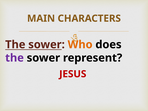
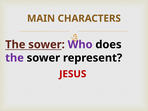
Who colour: orange -> purple
